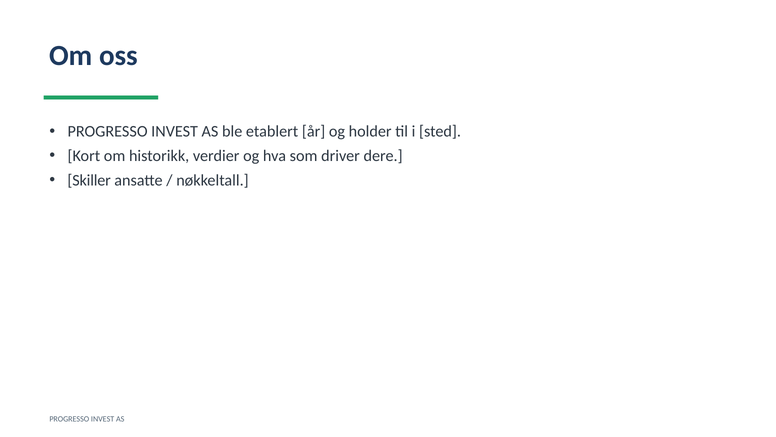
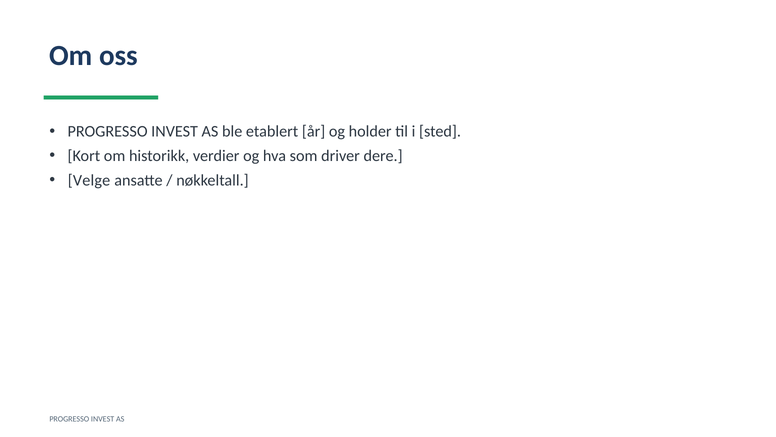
Skiller: Skiller -> Velge
